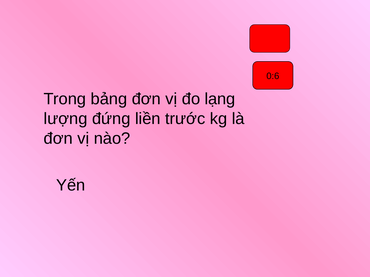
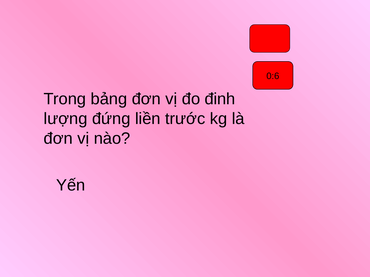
lạng: lạng -> đinh
